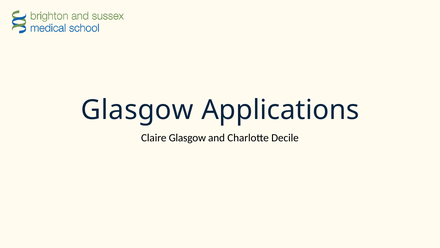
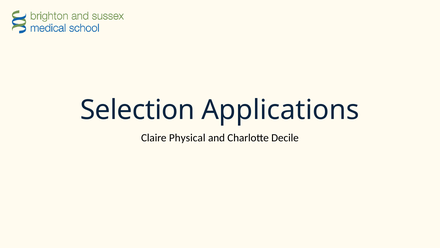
Glasgow at (137, 110): Glasgow -> Selection
Claire Glasgow: Glasgow -> Physical
